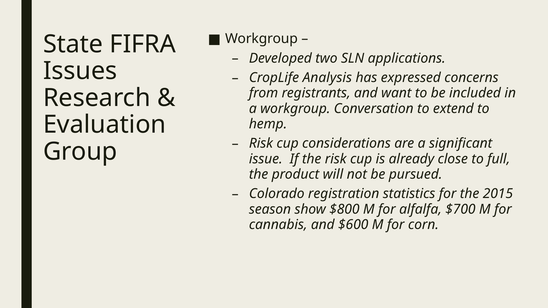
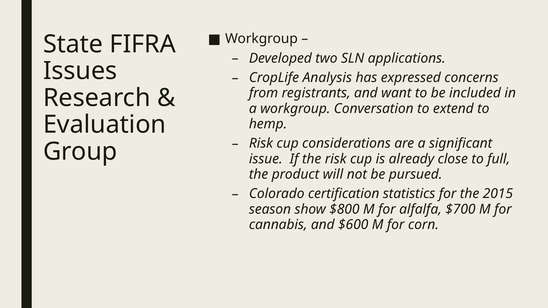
registration: registration -> certification
